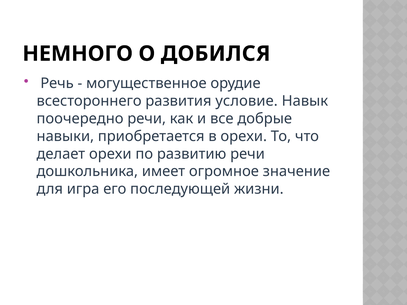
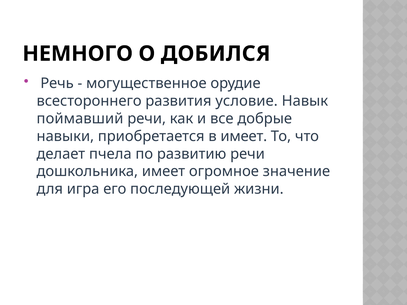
поочередно: поочередно -> поймавший
в орехи: орехи -> имеет
делает орехи: орехи -> пчела
